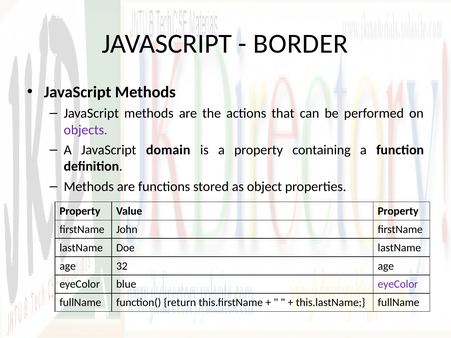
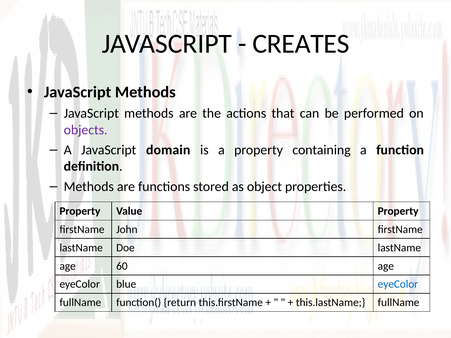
BORDER: BORDER -> CREATES
32: 32 -> 60
eyeColor at (398, 284) colour: purple -> blue
